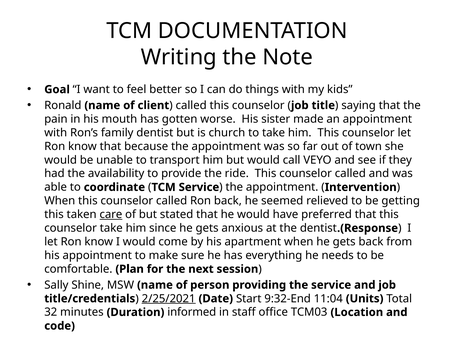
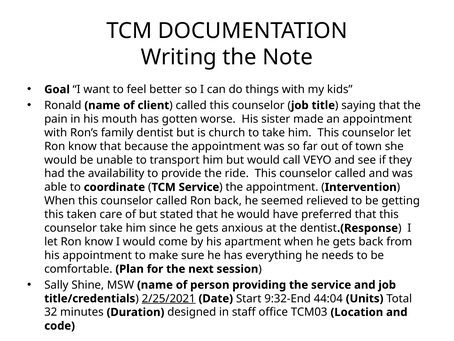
care underline: present -> none
11:04: 11:04 -> 44:04
informed: informed -> designed
